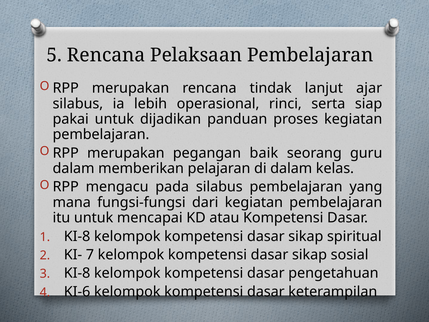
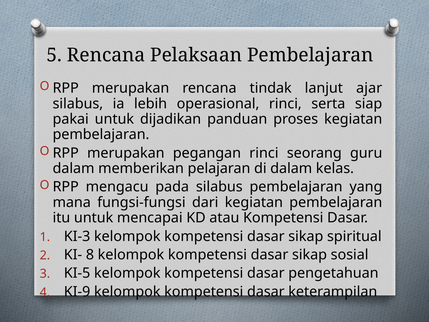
pegangan baik: baik -> rinci
KI-8 at (77, 236): KI-8 -> KI-3
7: 7 -> 8
KI-8 at (77, 273): KI-8 -> KI-5
KI-6: KI-6 -> KI-9
